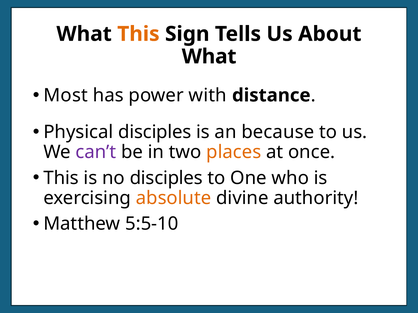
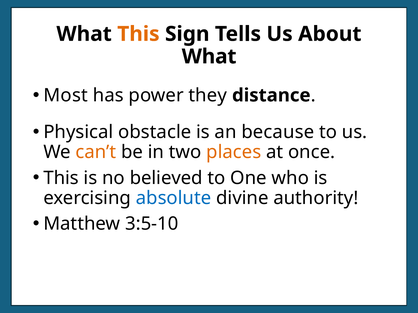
with: with -> they
Physical disciples: disciples -> obstacle
can’t colour: purple -> orange
no disciples: disciples -> believed
absolute colour: orange -> blue
5:5-10: 5:5-10 -> 3:5-10
